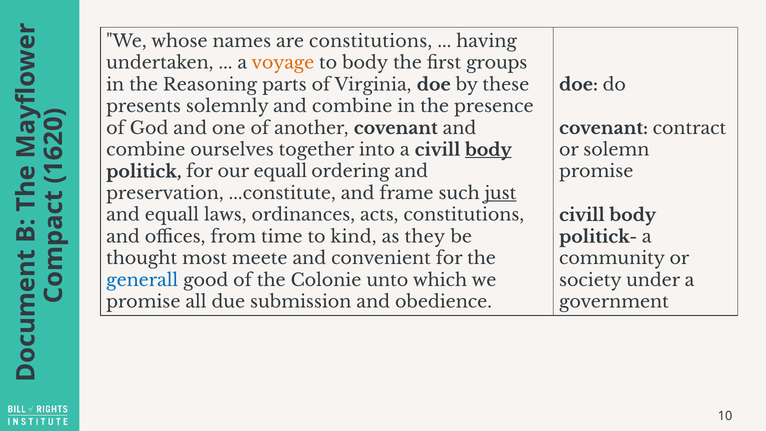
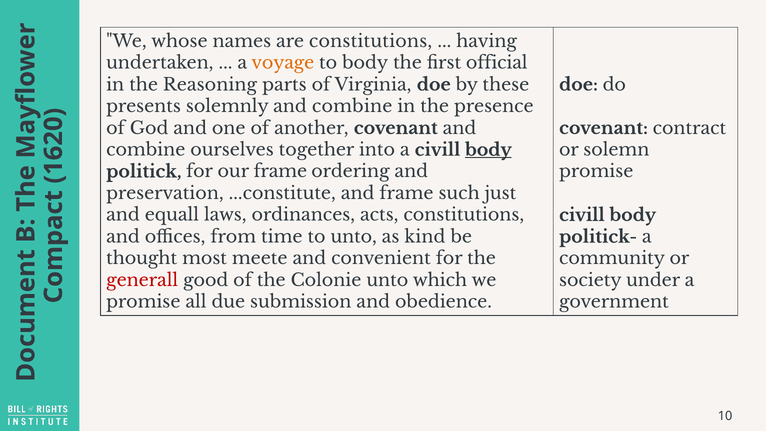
groups: groups -> official
our equall: equall -> frame
just underline: present -> none
to kind: kind -> unto
they: they -> kind
generall colour: blue -> red
